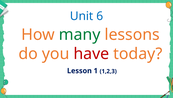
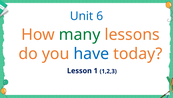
have colour: red -> blue
